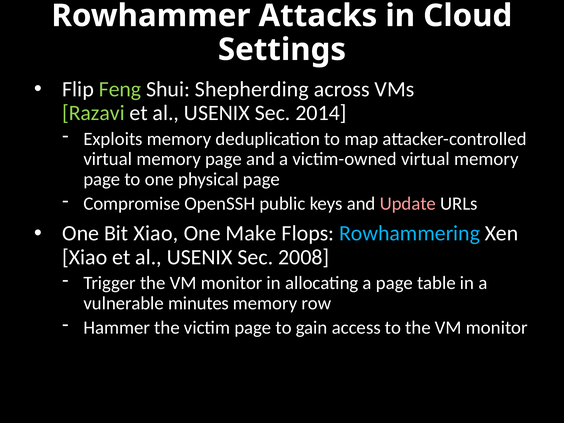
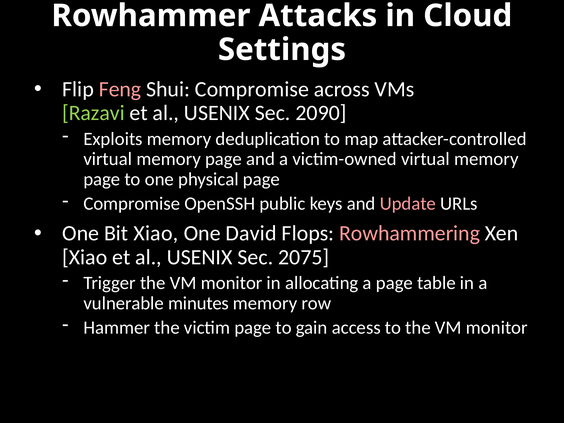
Feng colour: light green -> pink
Shui Shepherding: Shepherding -> Compromise
2014: 2014 -> 2090
Make: Make -> David
Rowhammering colour: light blue -> pink
2008: 2008 -> 2075
